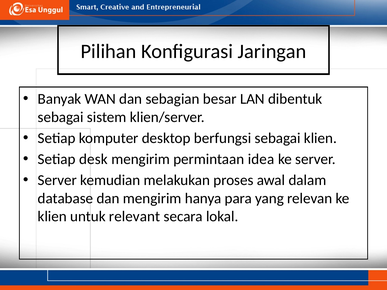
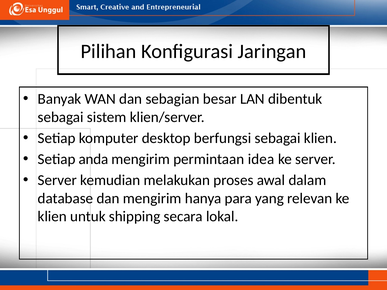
desk: desk -> anda
relevant: relevant -> shipping
